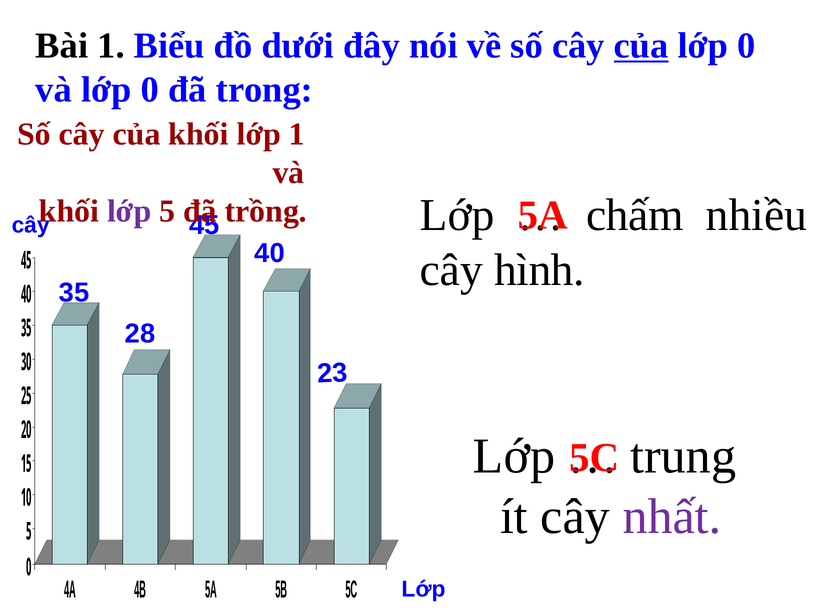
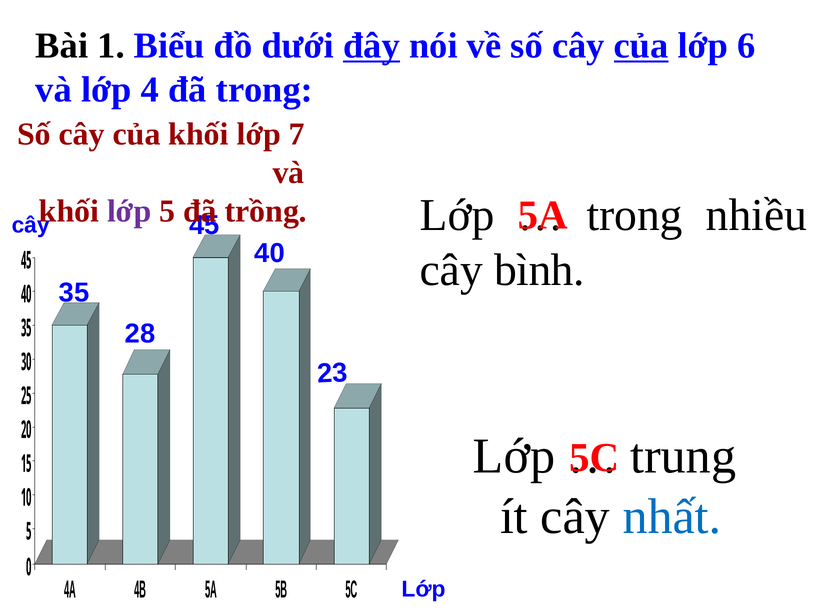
đây underline: none -> present
0 at (746, 46): 0 -> 6
và lớp 0: 0 -> 4
lớp 1: 1 -> 7
chấm at (635, 215): chấm -> trong
hình: hình -> bình
nhất colour: purple -> blue
